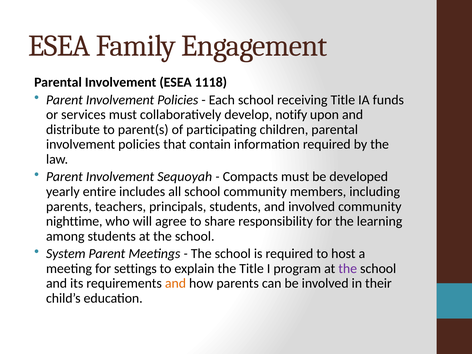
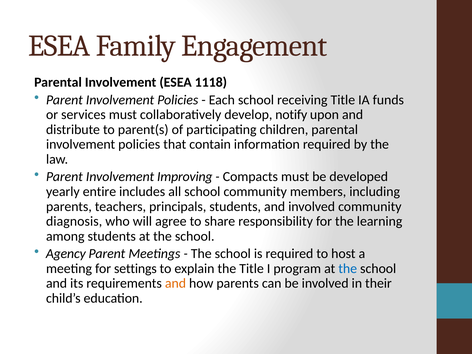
Sequoyah: Sequoyah -> Improving
nighttime: nighttime -> diagnosis
System: System -> Agency
the at (348, 269) colour: purple -> blue
